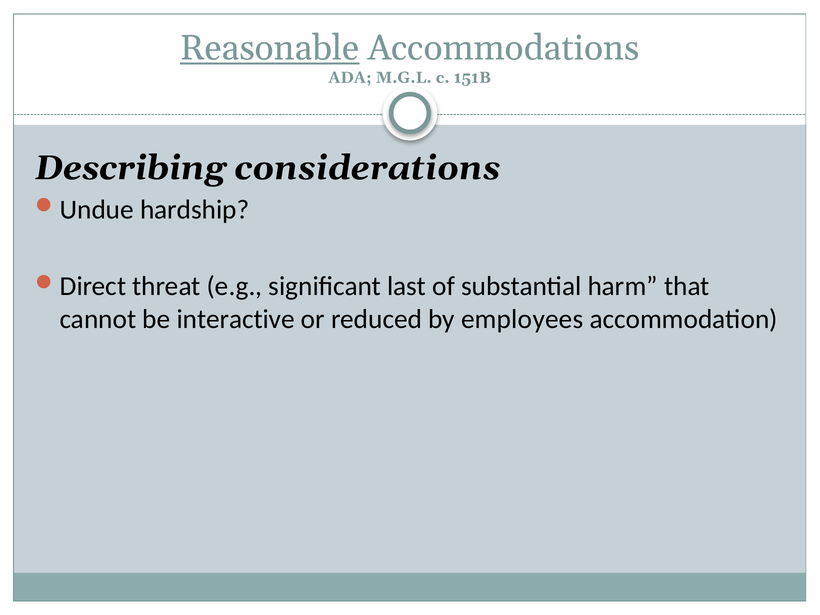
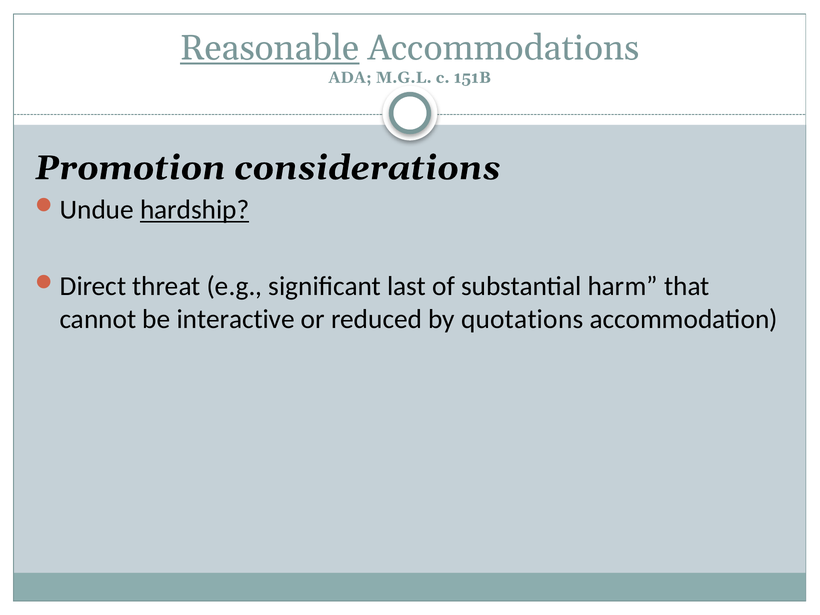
Describing: Describing -> Promotion
hardship underline: none -> present
employees: employees -> quotations
